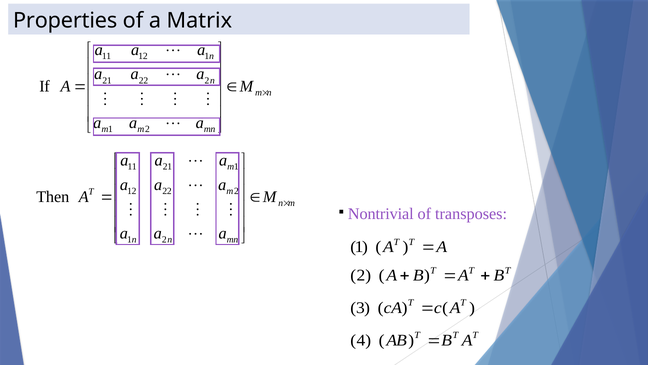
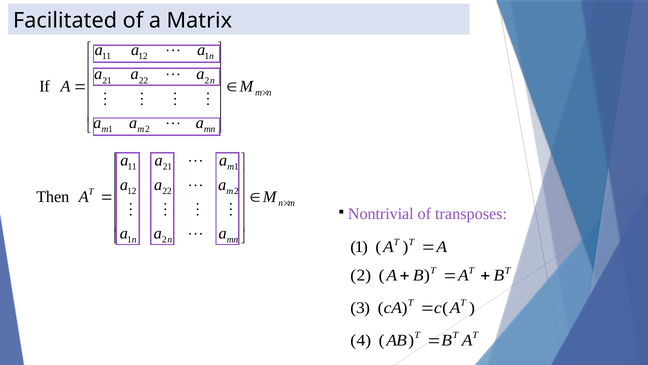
Properties: Properties -> Facilitated
